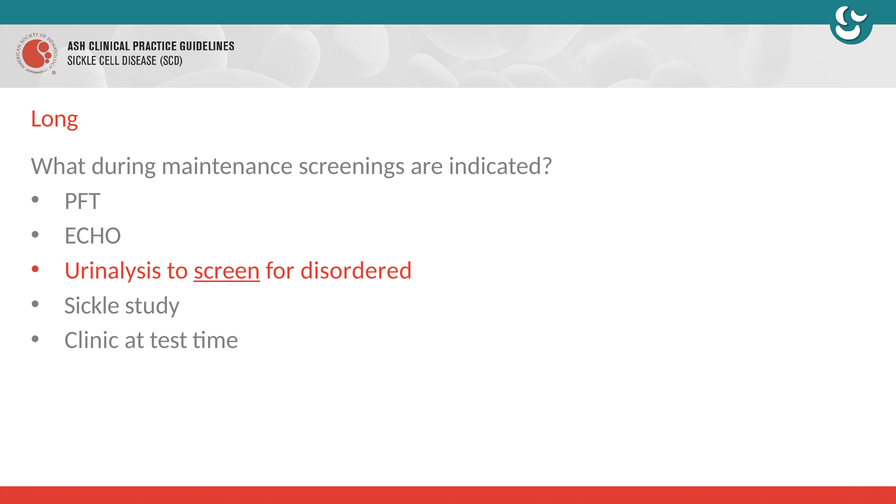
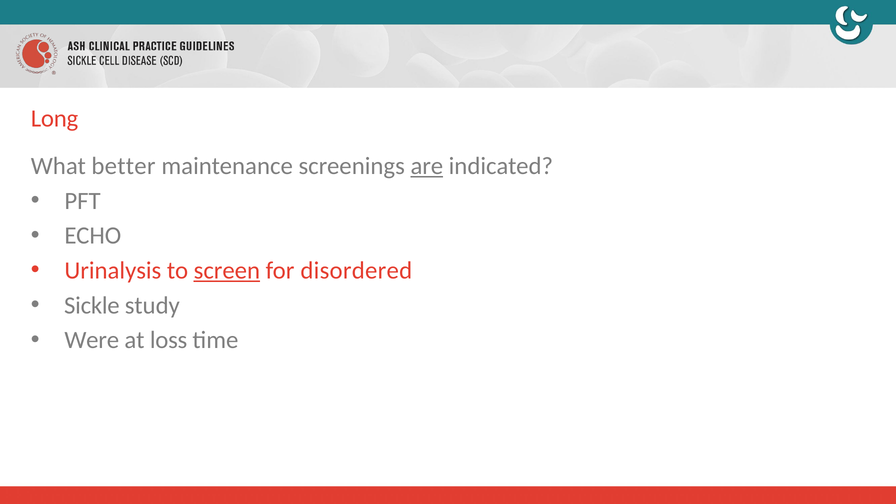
during: during -> better
are underline: none -> present
Clinic: Clinic -> Were
test: test -> loss
